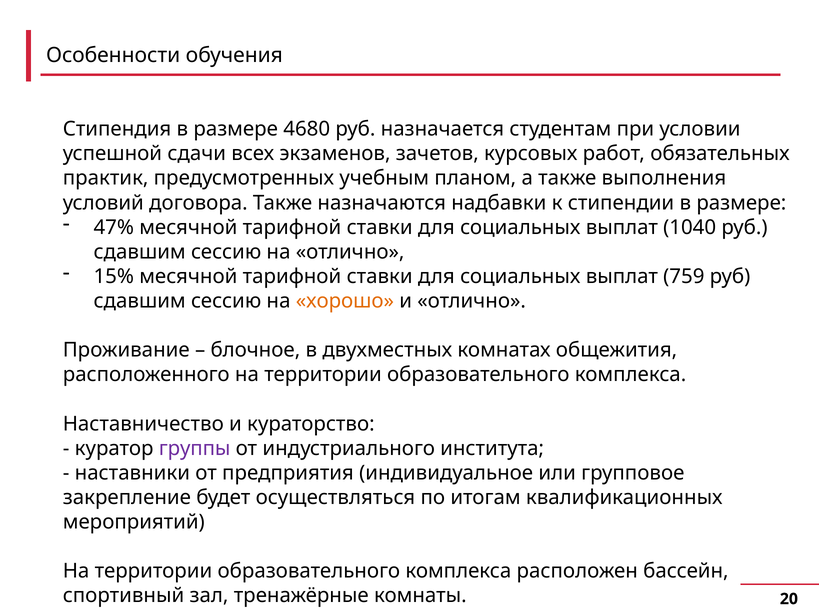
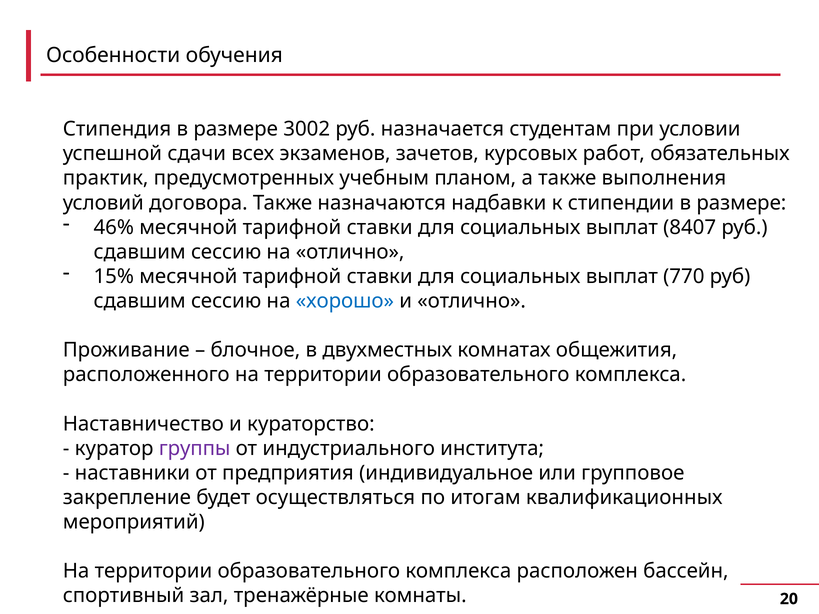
4680: 4680 -> 3002
47%: 47% -> 46%
1040: 1040 -> 8407
759: 759 -> 770
хорошо colour: orange -> blue
